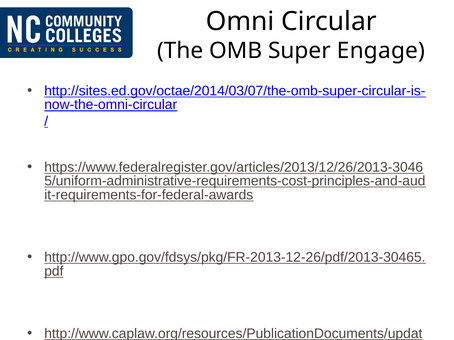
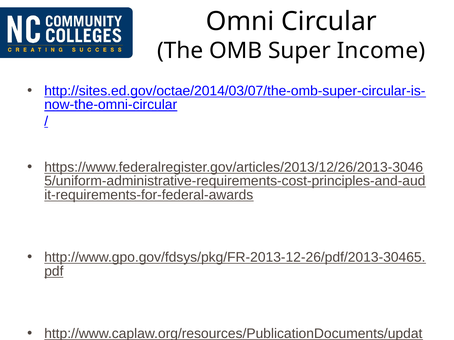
Engage: Engage -> Income
